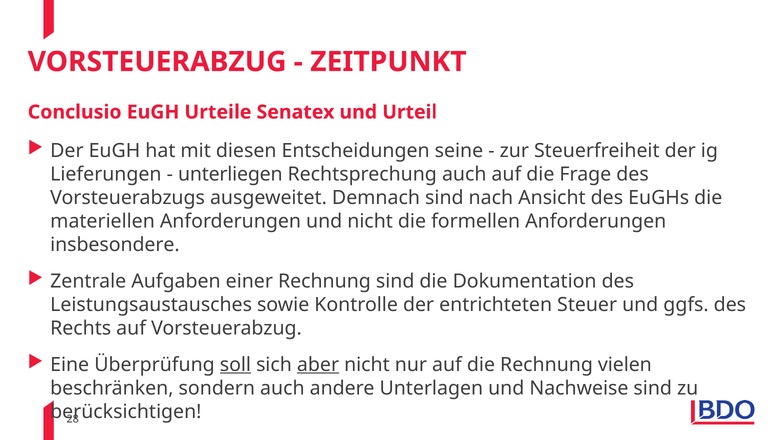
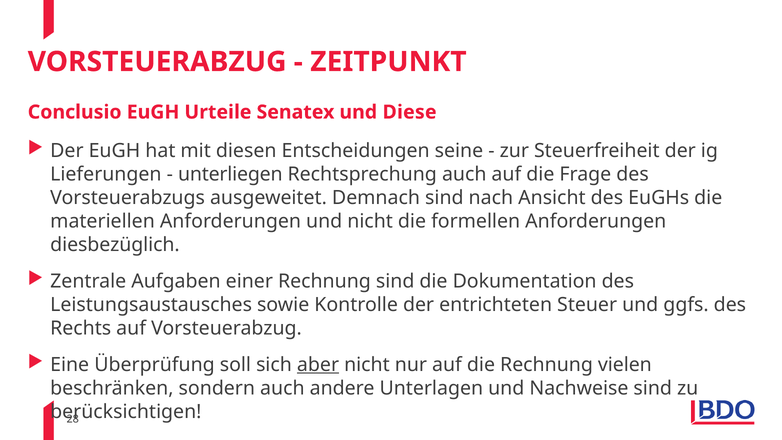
Urteil: Urteil -> Diese
insbesondere: insbesondere -> diesbezüglich
soll underline: present -> none
